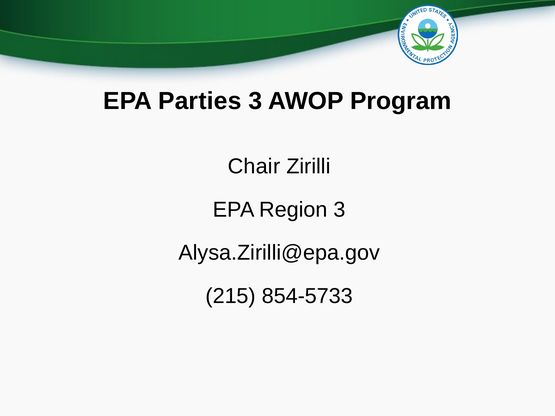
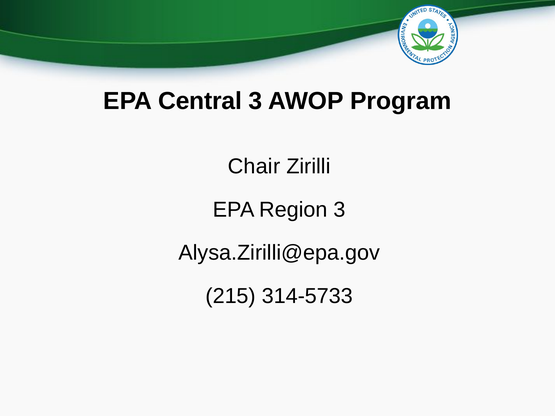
Parties: Parties -> Central
854-5733: 854-5733 -> 314-5733
